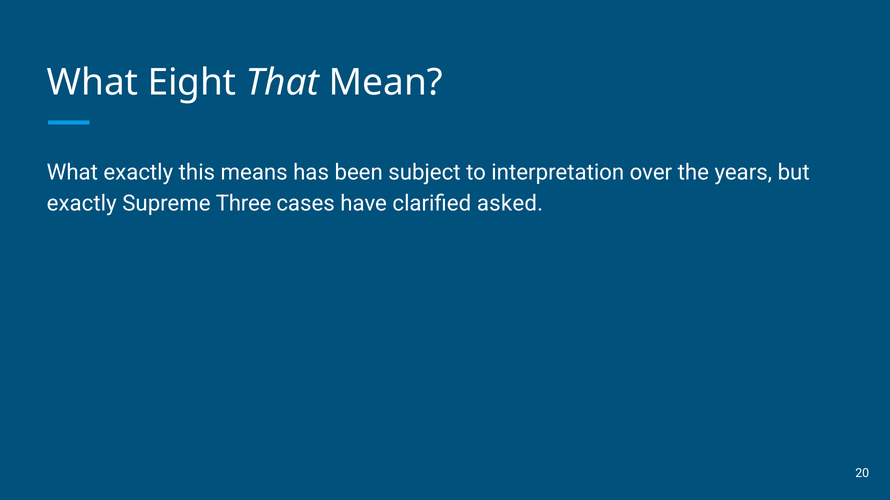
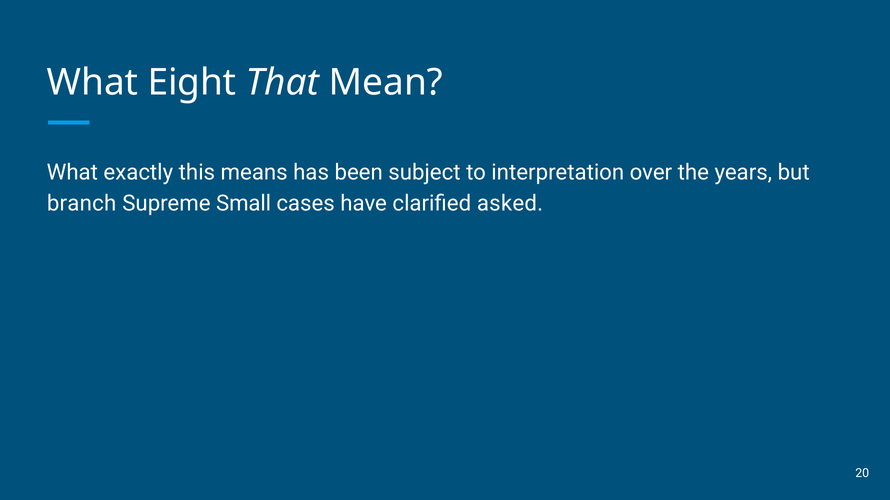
exactly at (82, 203): exactly -> branch
Three: Three -> Small
